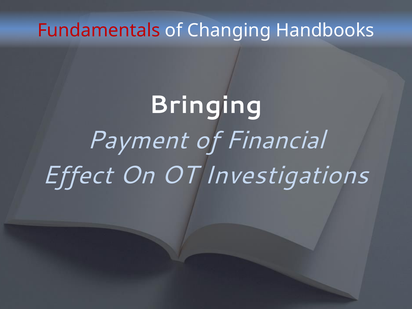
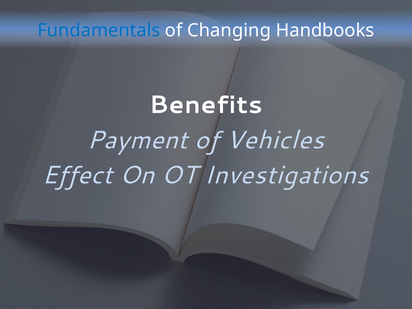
Fundamentals colour: red -> blue
Bringing: Bringing -> Benefits
Financial: Financial -> Vehicles
